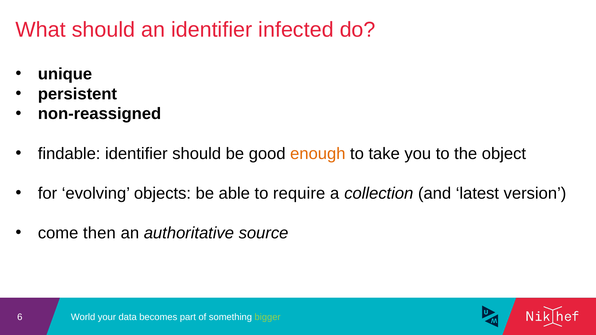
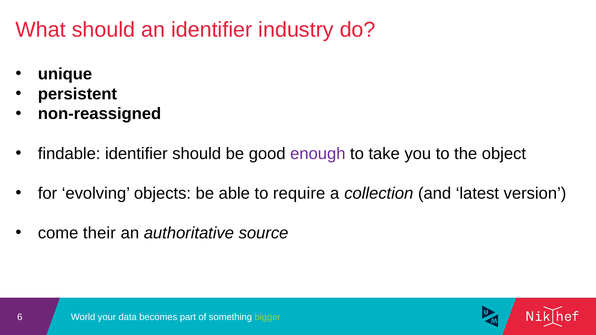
infected: infected -> industry
enough colour: orange -> purple
then: then -> their
